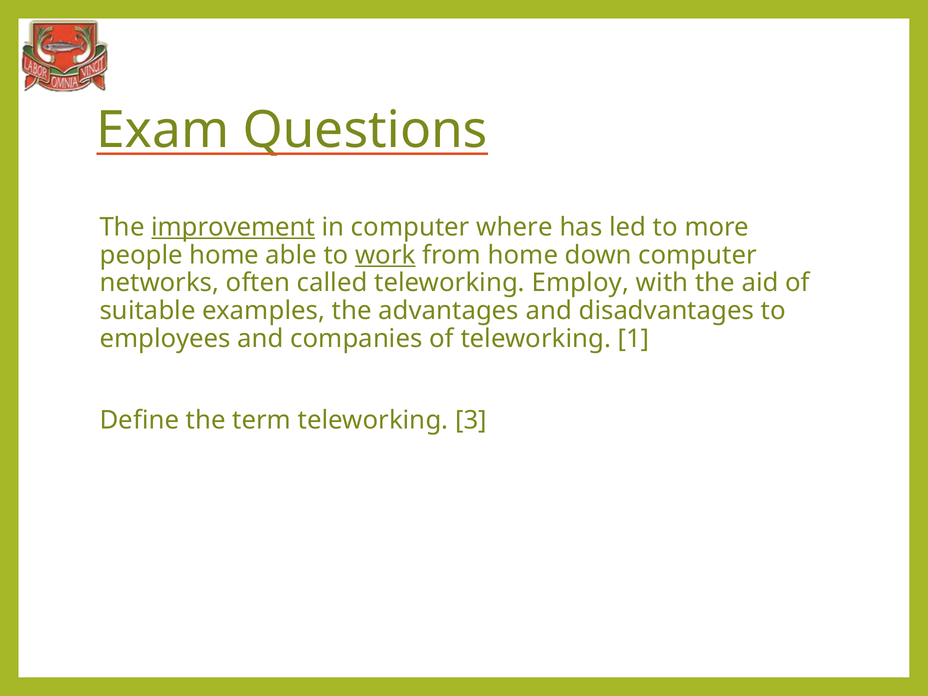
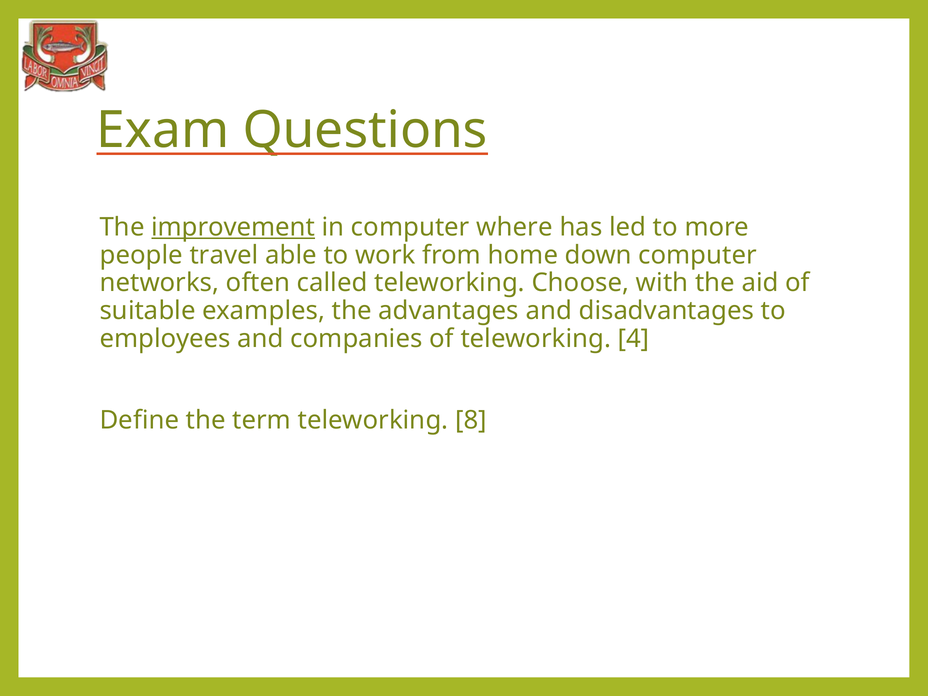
people home: home -> travel
work underline: present -> none
Employ: Employ -> Choose
1: 1 -> 4
3: 3 -> 8
